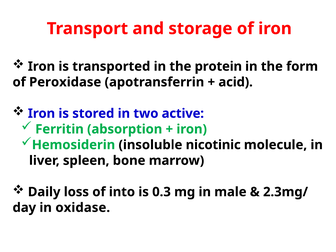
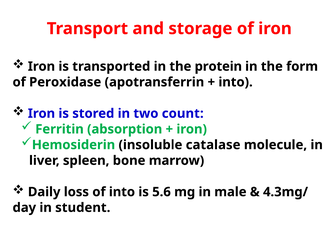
acid at (236, 82): acid -> into
active: active -> count
nicotinic: nicotinic -> catalase
0.3: 0.3 -> 5.6
2.3mg/: 2.3mg/ -> 4.3mg/
oxidase: oxidase -> student
